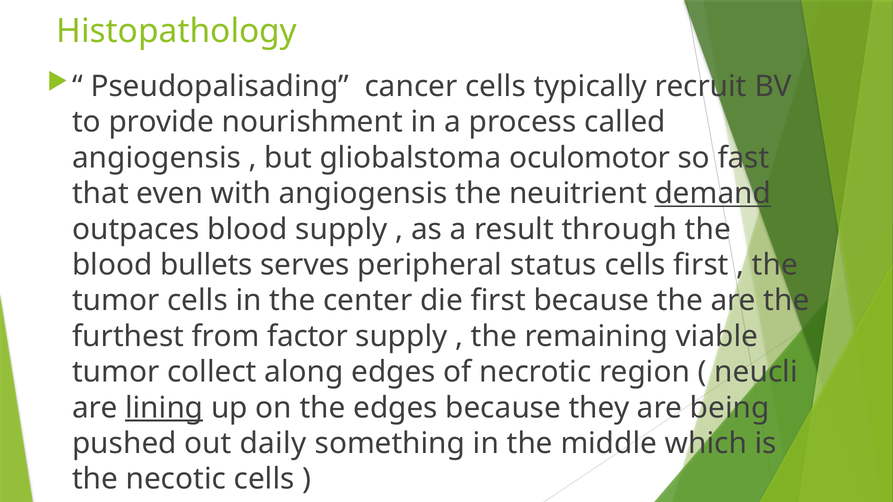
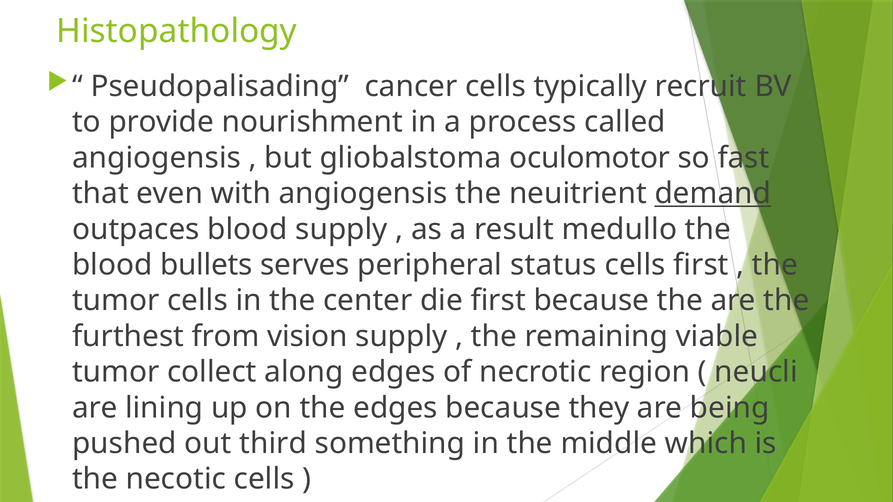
through: through -> medullo
factor: factor -> vision
lining underline: present -> none
daily: daily -> third
